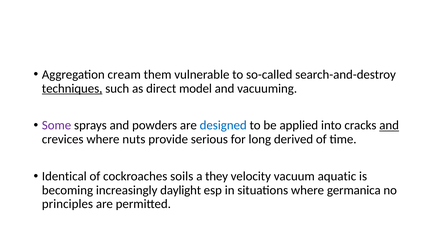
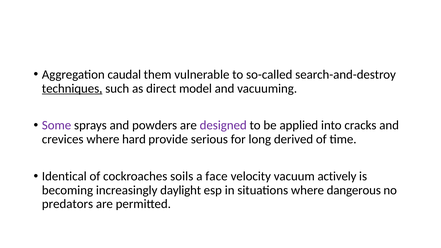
cream: cream -> caudal
designed colour: blue -> purple
and at (389, 125) underline: present -> none
nuts: nuts -> hard
they: they -> face
aquatic: aquatic -> actively
germanica: germanica -> dangerous
principles: principles -> predators
